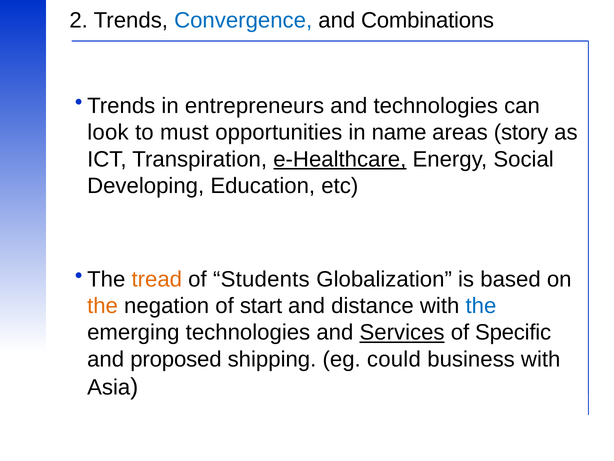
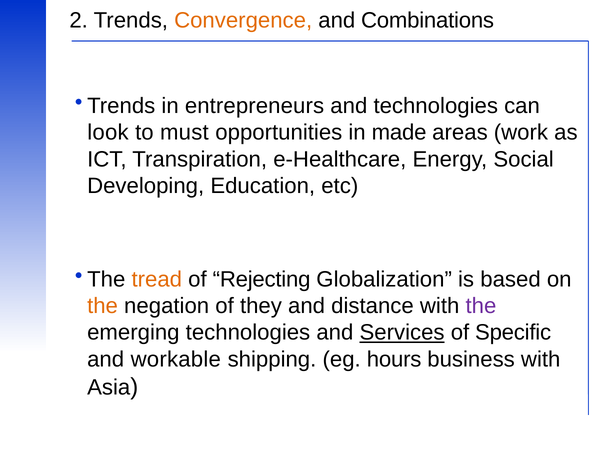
Convergence colour: blue -> orange
name: name -> made
story: story -> work
e-Healthcare underline: present -> none
Students: Students -> Rejecting
start: start -> they
the at (481, 306) colour: blue -> purple
proposed: proposed -> workable
could: could -> hours
